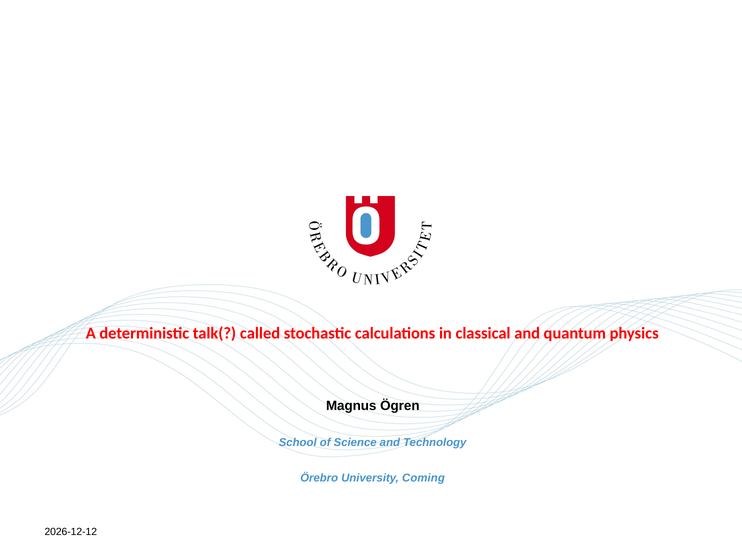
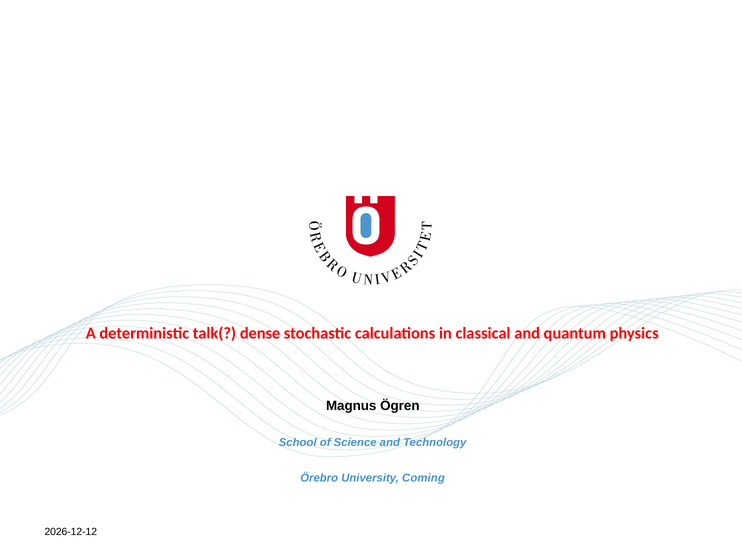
called: called -> dense
